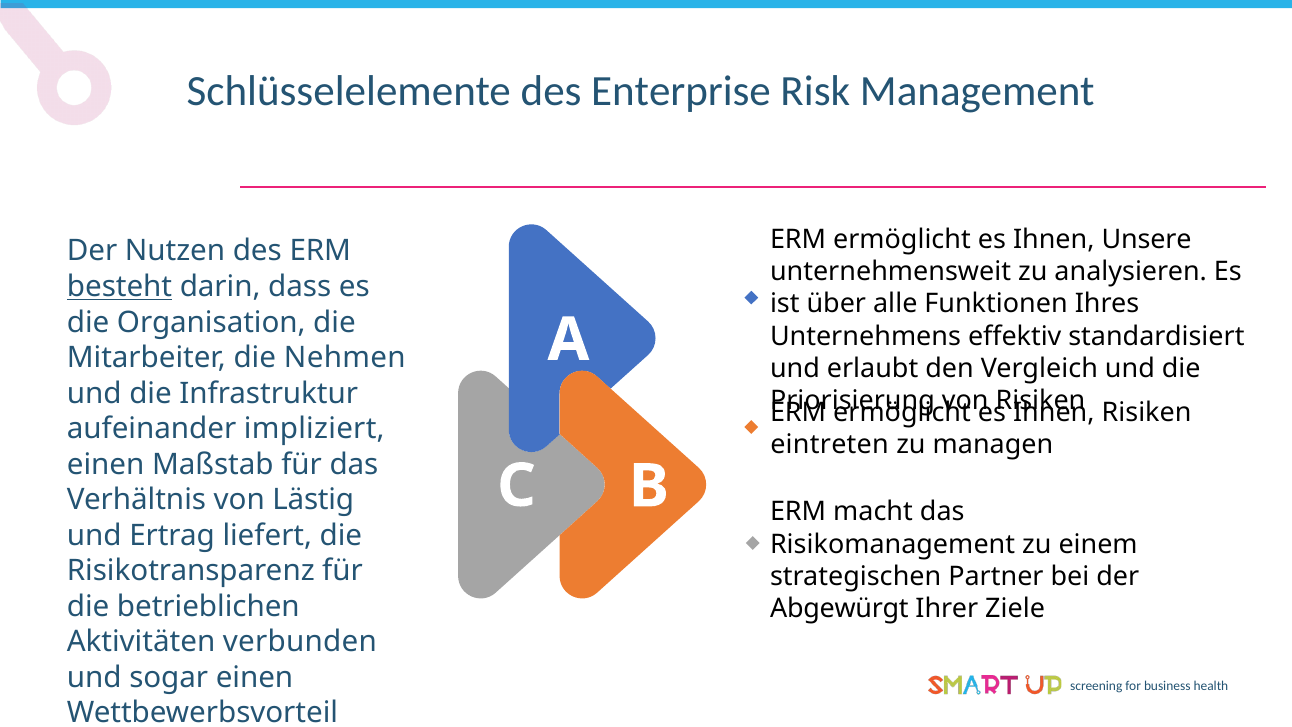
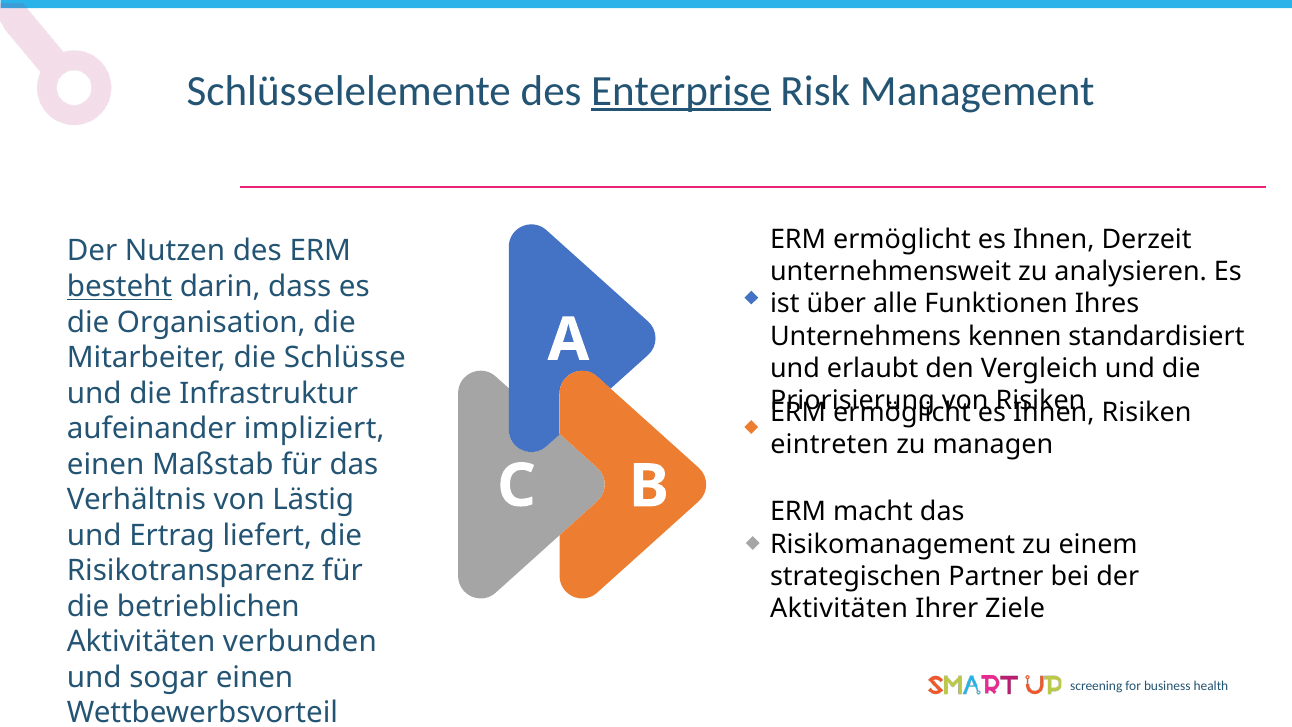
Enterprise underline: none -> present
Unsere: Unsere -> Derzeit
effektiv: effektiv -> kennen
Nehmen: Nehmen -> Schlüsse
Abgewürgt at (839, 609): Abgewürgt -> Aktivitäten
